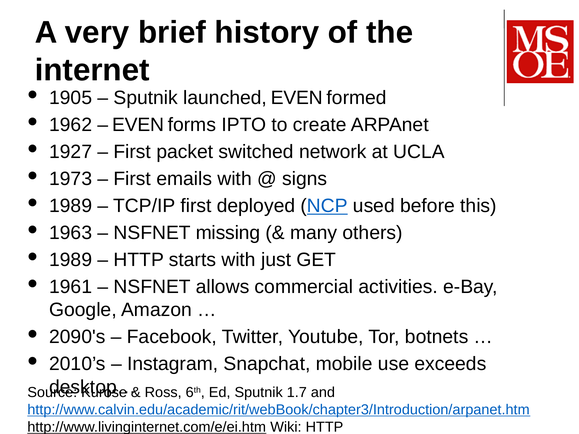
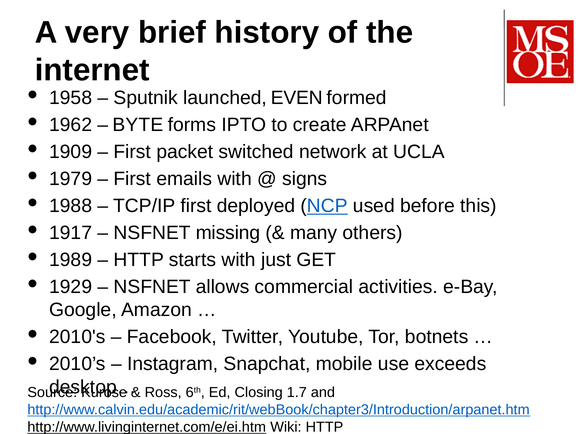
1905: 1905 -> 1958
EVEN at (138, 125): EVEN -> BYTE
1927: 1927 -> 1909
1973: 1973 -> 1979
1989 at (71, 206): 1989 -> 1988
1963: 1963 -> 1917
1961: 1961 -> 1929
2090's: 2090's -> 2010's
Ed Sputnik: Sputnik -> Closing
